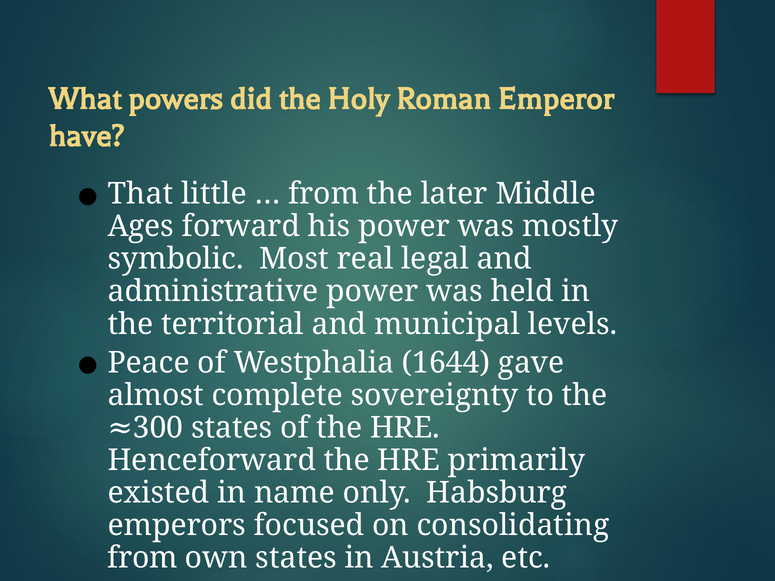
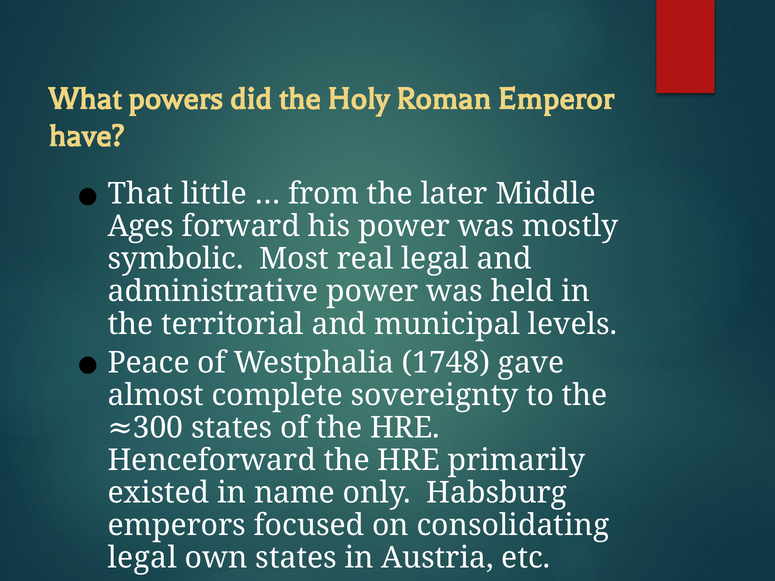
1644: 1644 -> 1748
from at (143, 558): from -> legal
